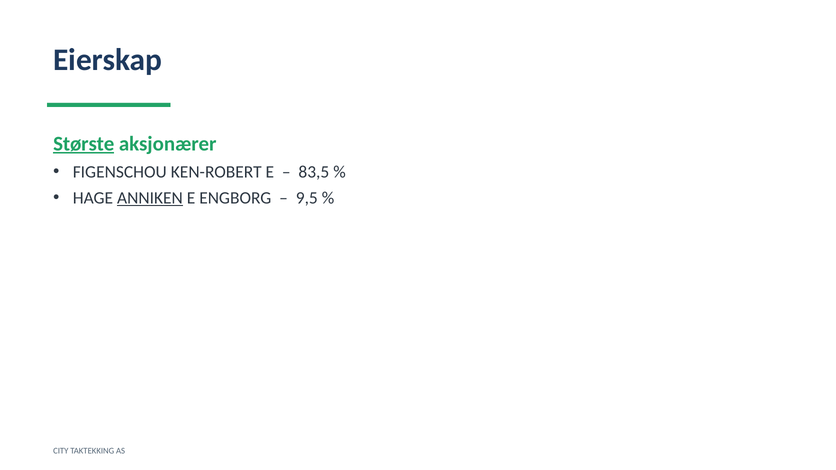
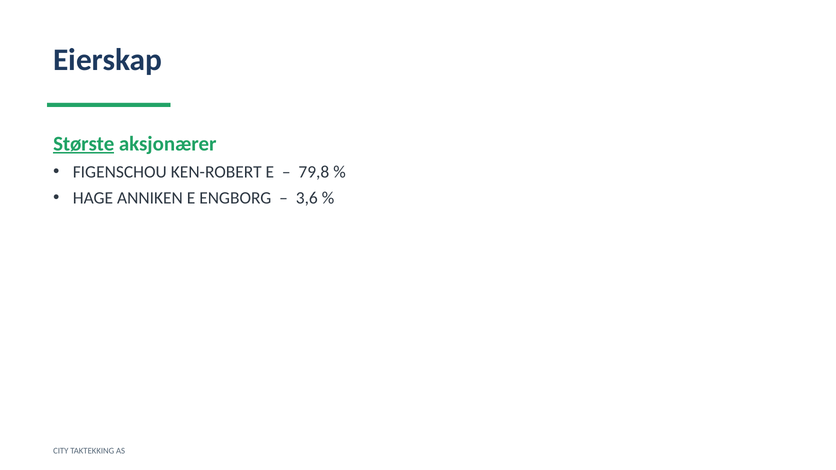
83,5: 83,5 -> 79,8
ANNIKEN underline: present -> none
9,5: 9,5 -> 3,6
